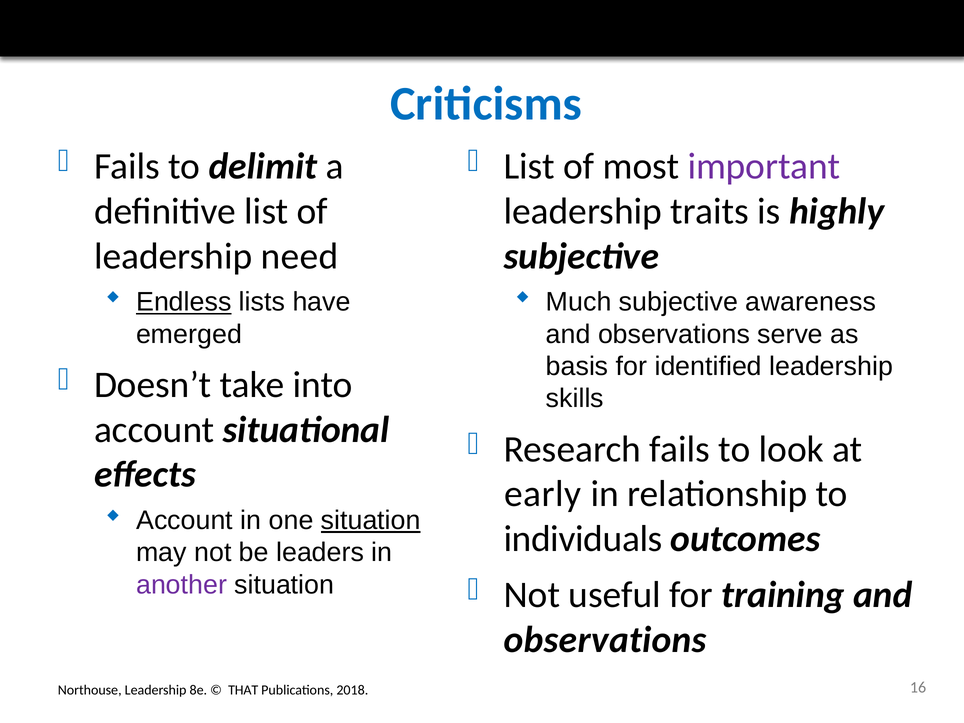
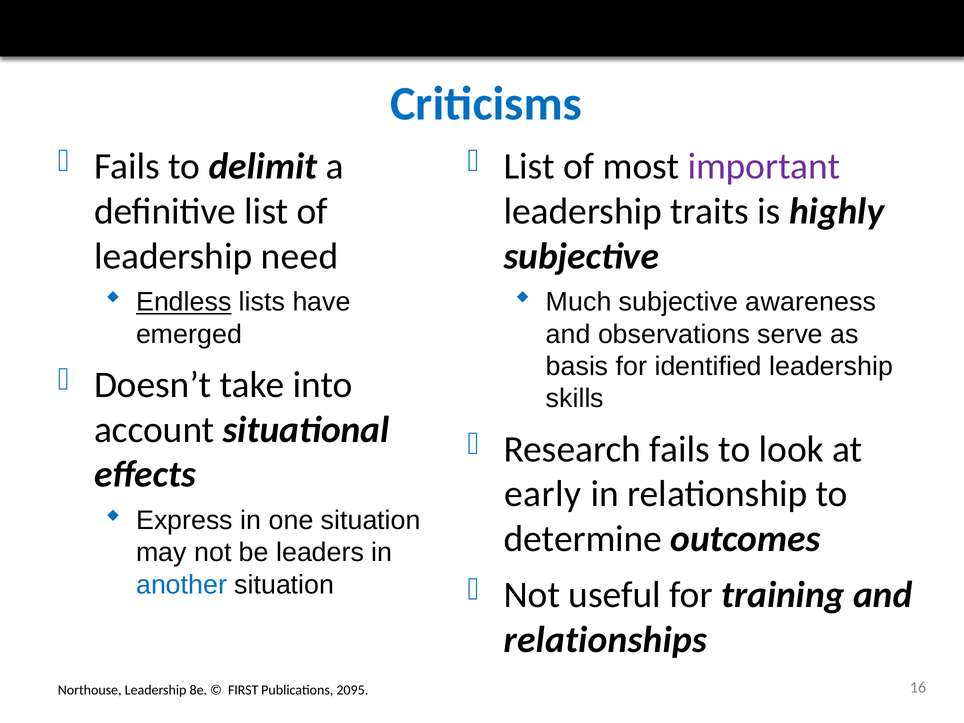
Account at (185, 520): Account -> Express
situation at (371, 520) underline: present -> none
individuals: individuals -> determine
another colour: purple -> blue
observations at (605, 640): observations -> relationships
THAT: THAT -> FIRST
2018: 2018 -> 2095
